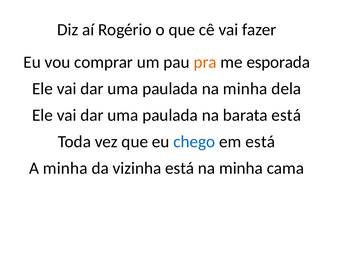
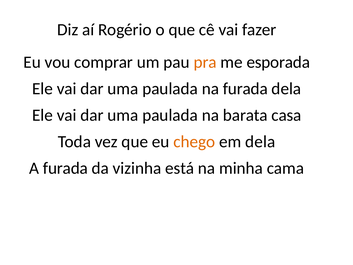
paulada na minha: minha -> furada
barata está: está -> casa
chego colour: blue -> orange
em está: está -> dela
A minha: minha -> furada
